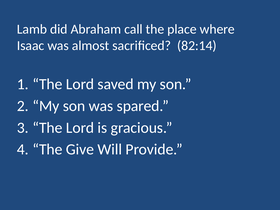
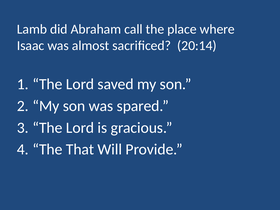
82:14: 82:14 -> 20:14
Give: Give -> That
